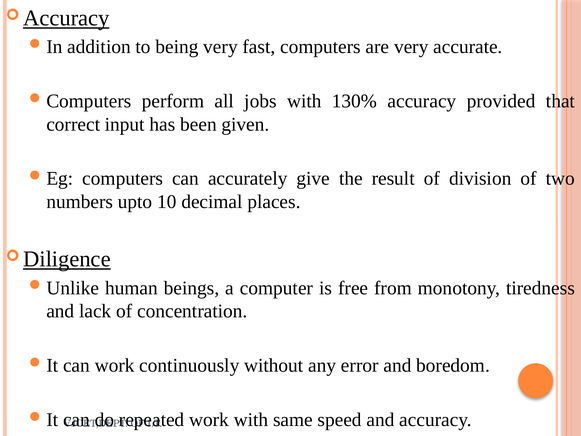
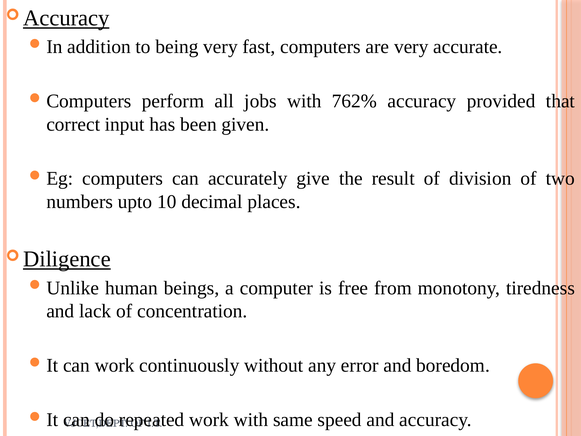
130%: 130% -> 762%
